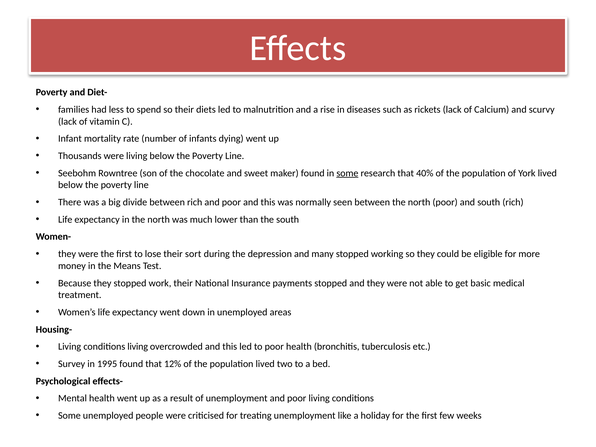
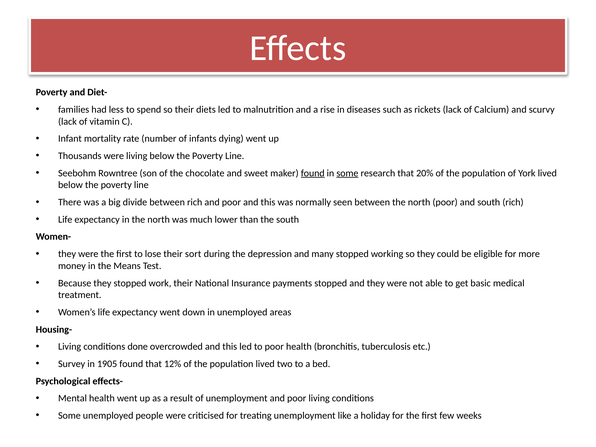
found at (313, 173) underline: none -> present
40%: 40% -> 20%
conditions living: living -> done
1995: 1995 -> 1905
